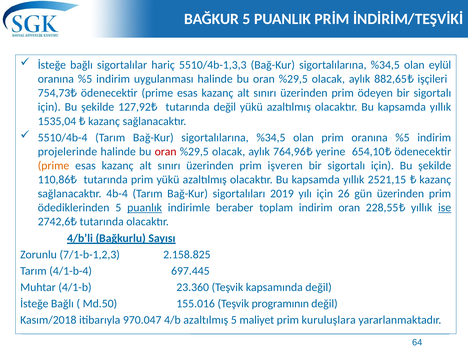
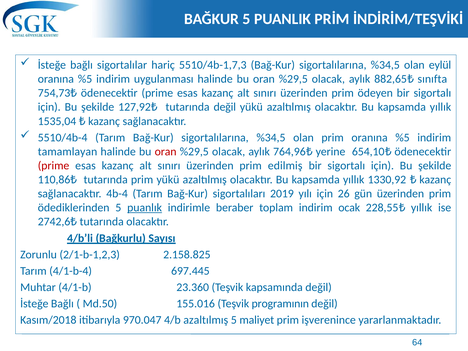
5510/4b-1,3,3: 5510/4b-1,3,3 -> 5510/4b-1,7,3
işçileri: işçileri -> sınıfta
projelerinde: projelerinde -> tamamlayan
prime at (54, 166) colour: orange -> red
işveren: işveren -> edilmiş
2521,15: 2521,15 -> 1330,92
indirim oran: oran -> ocak
ise underline: present -> none
7/1-b-1,2,3: 7/1-b-1,2,3 -> 2/1-b-1,2,3
kuruluşlara: kuruluşlara -> işverenince
